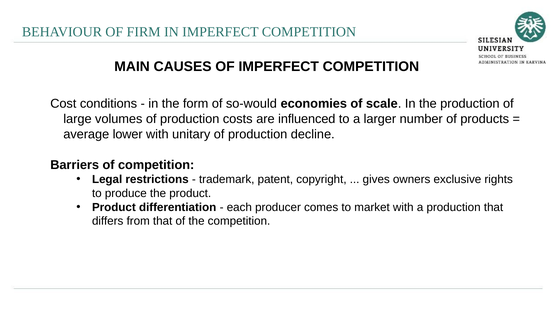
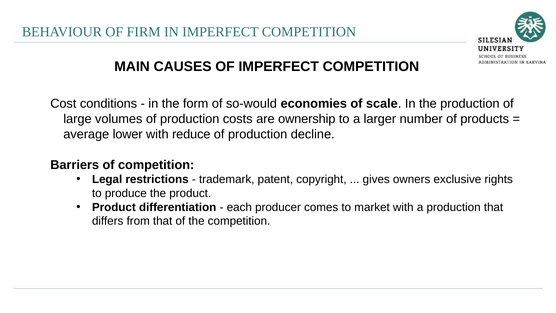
influenced: influenced -> ownership
unitary: unitary -> reduce
